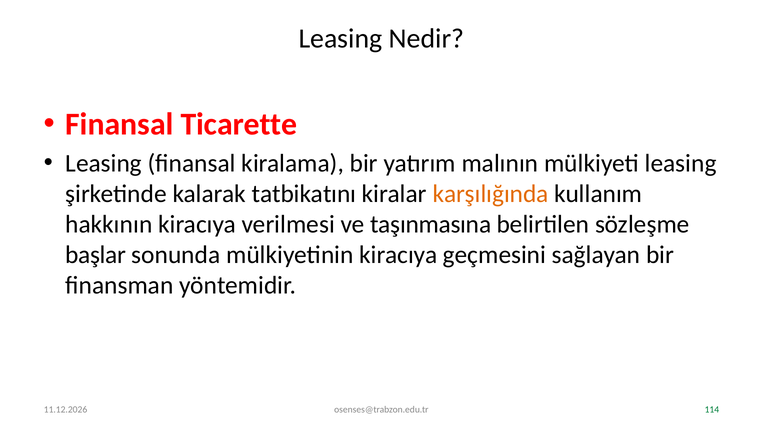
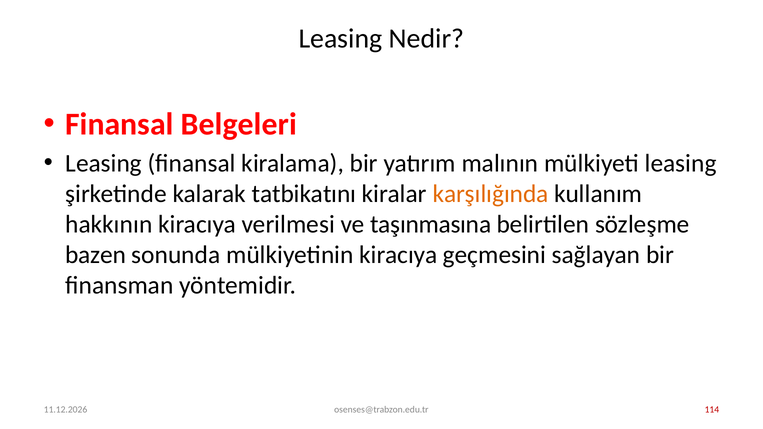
Ticarette: Ticarette -> Belgeleri
başlar: başlar -> bazen
114 colour: green -> red
